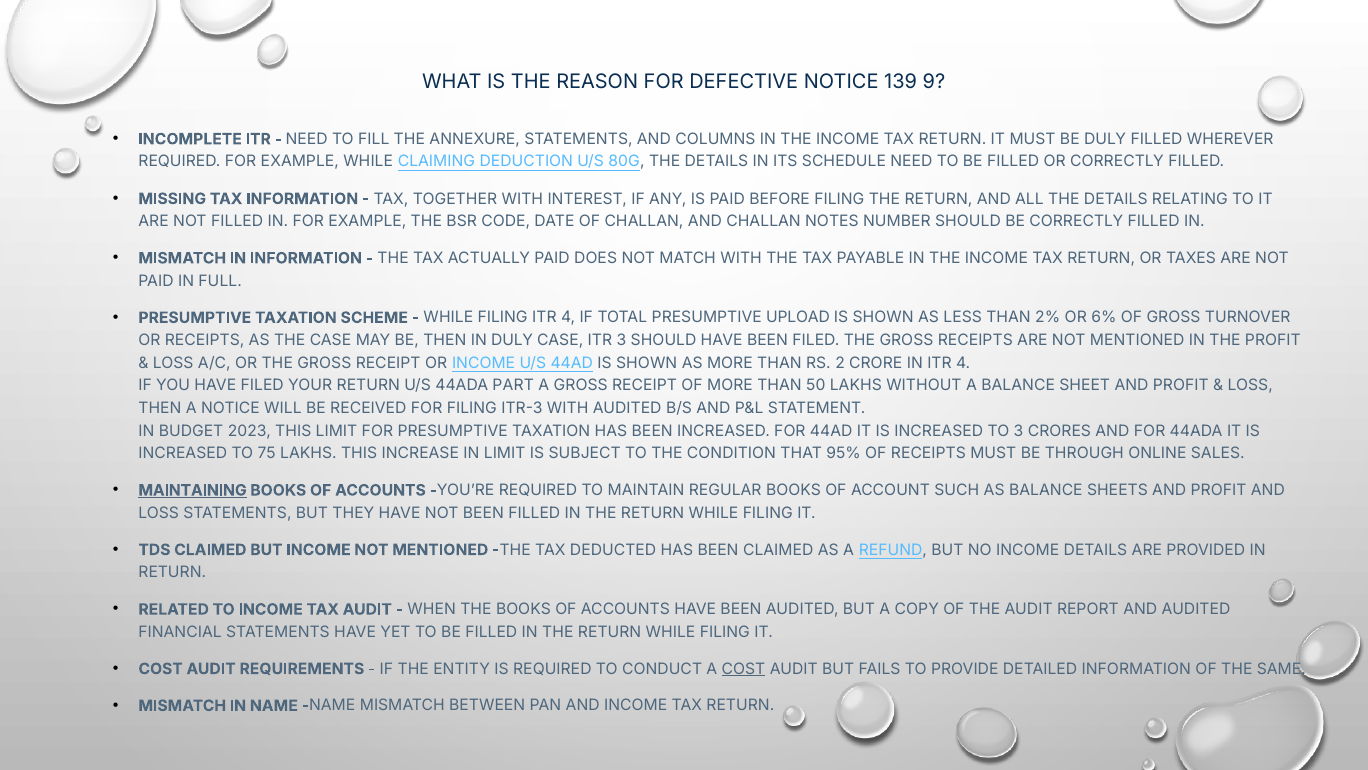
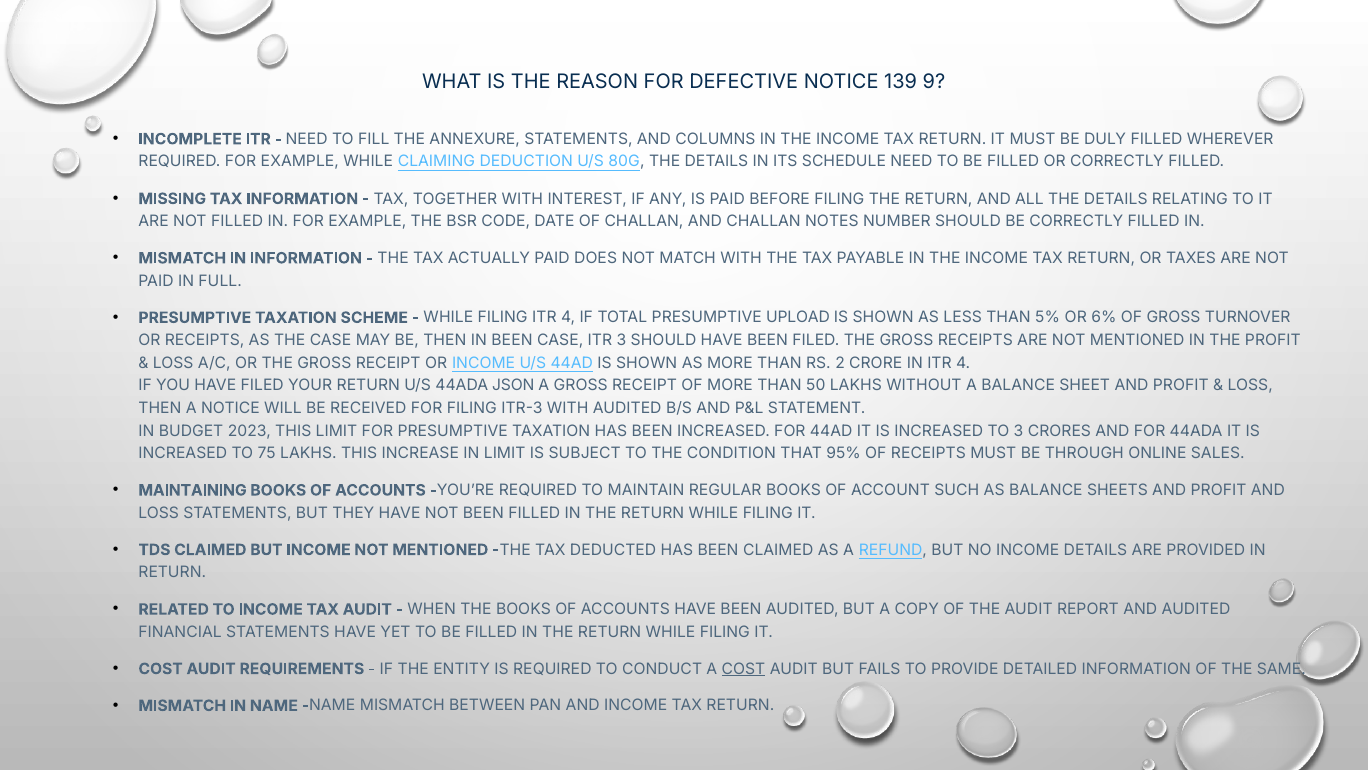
2%: 2% -> 5%
IN DULY: DULY -> BEEN
PART: PART -> JSON
MAINTAINING underline: present -> none
